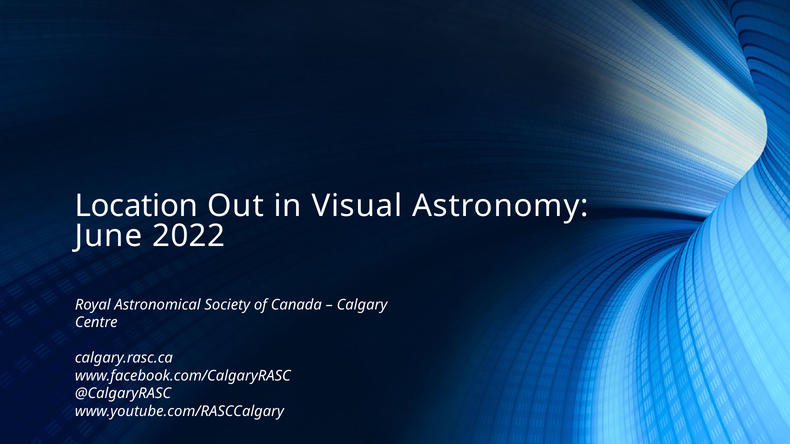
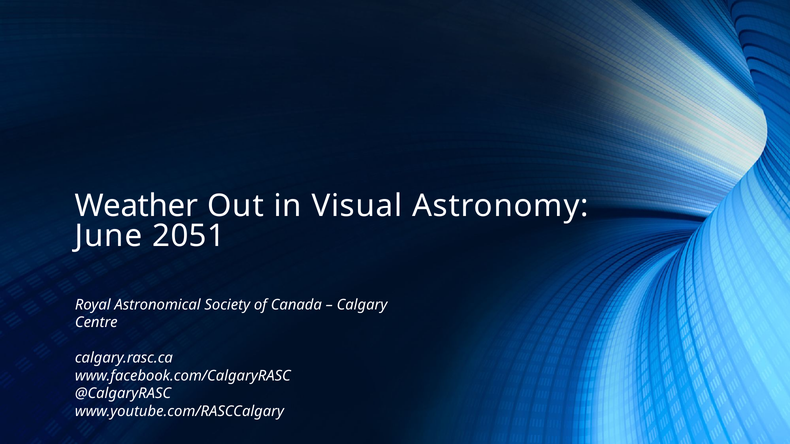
Location: Location -> Weather
2022: 2022 -> 2051
